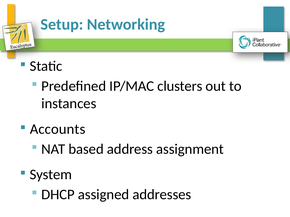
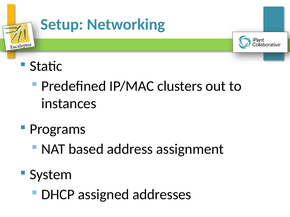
Accounts: Accounts -> Programs
